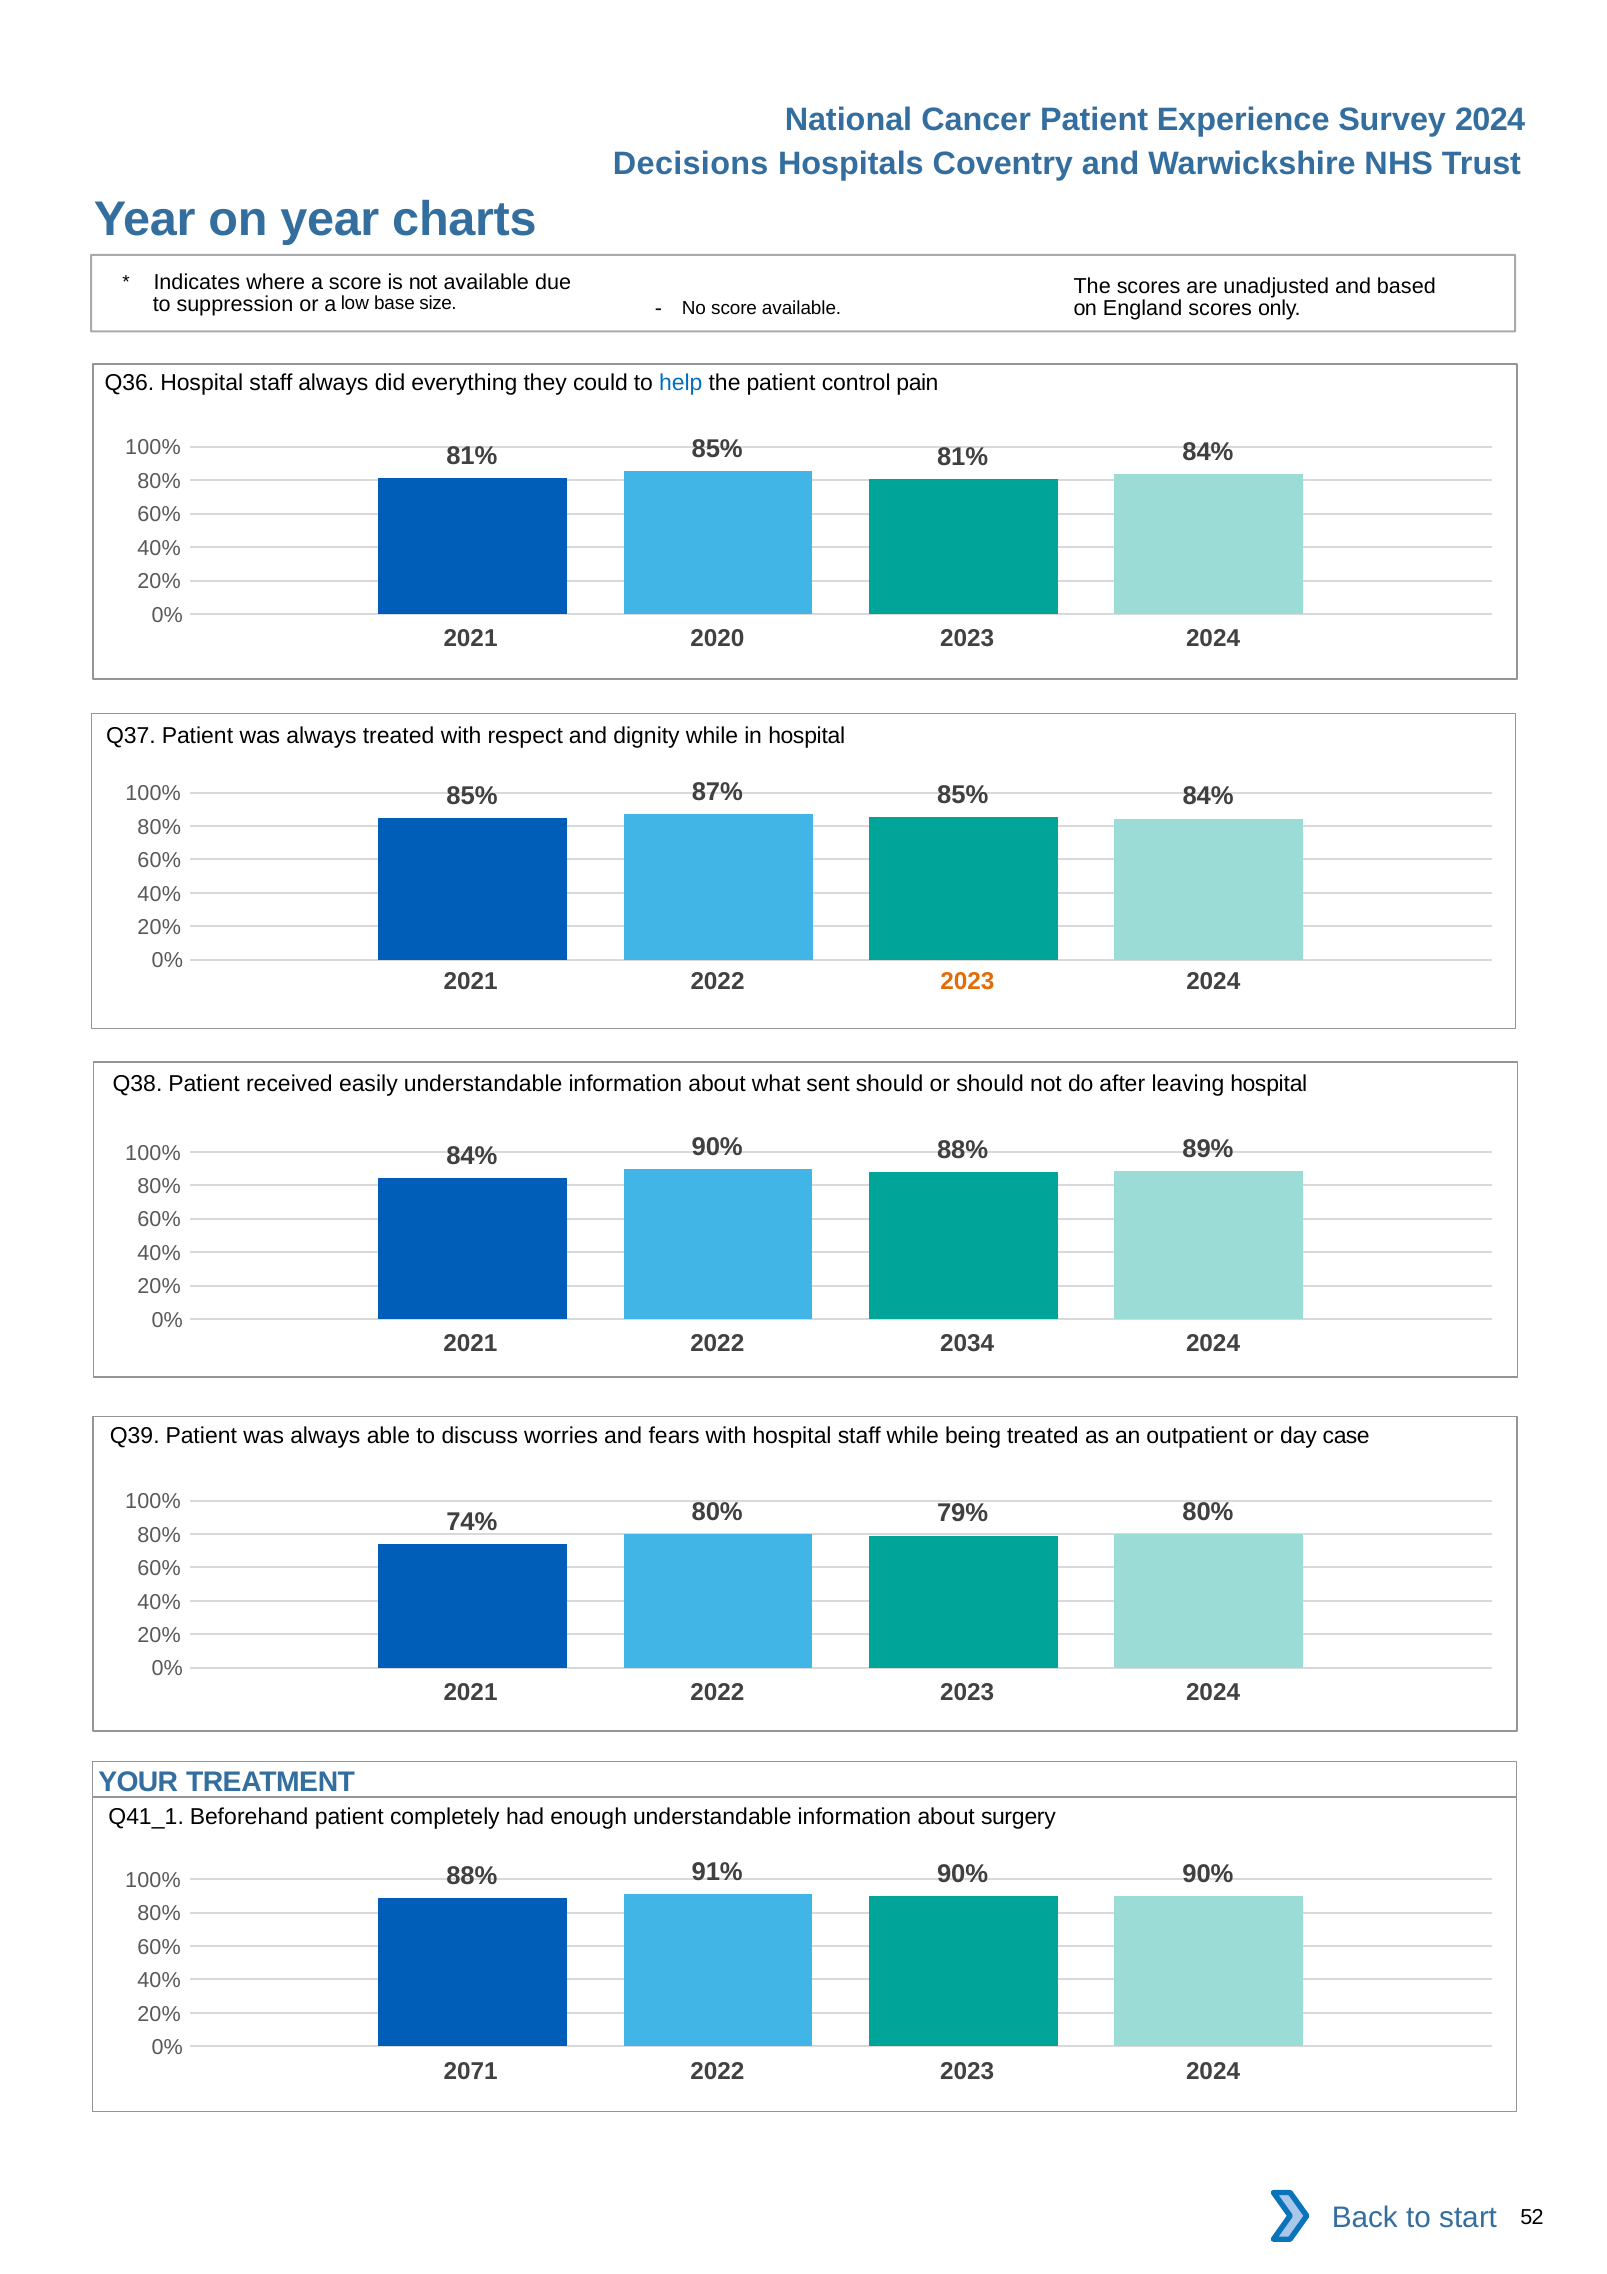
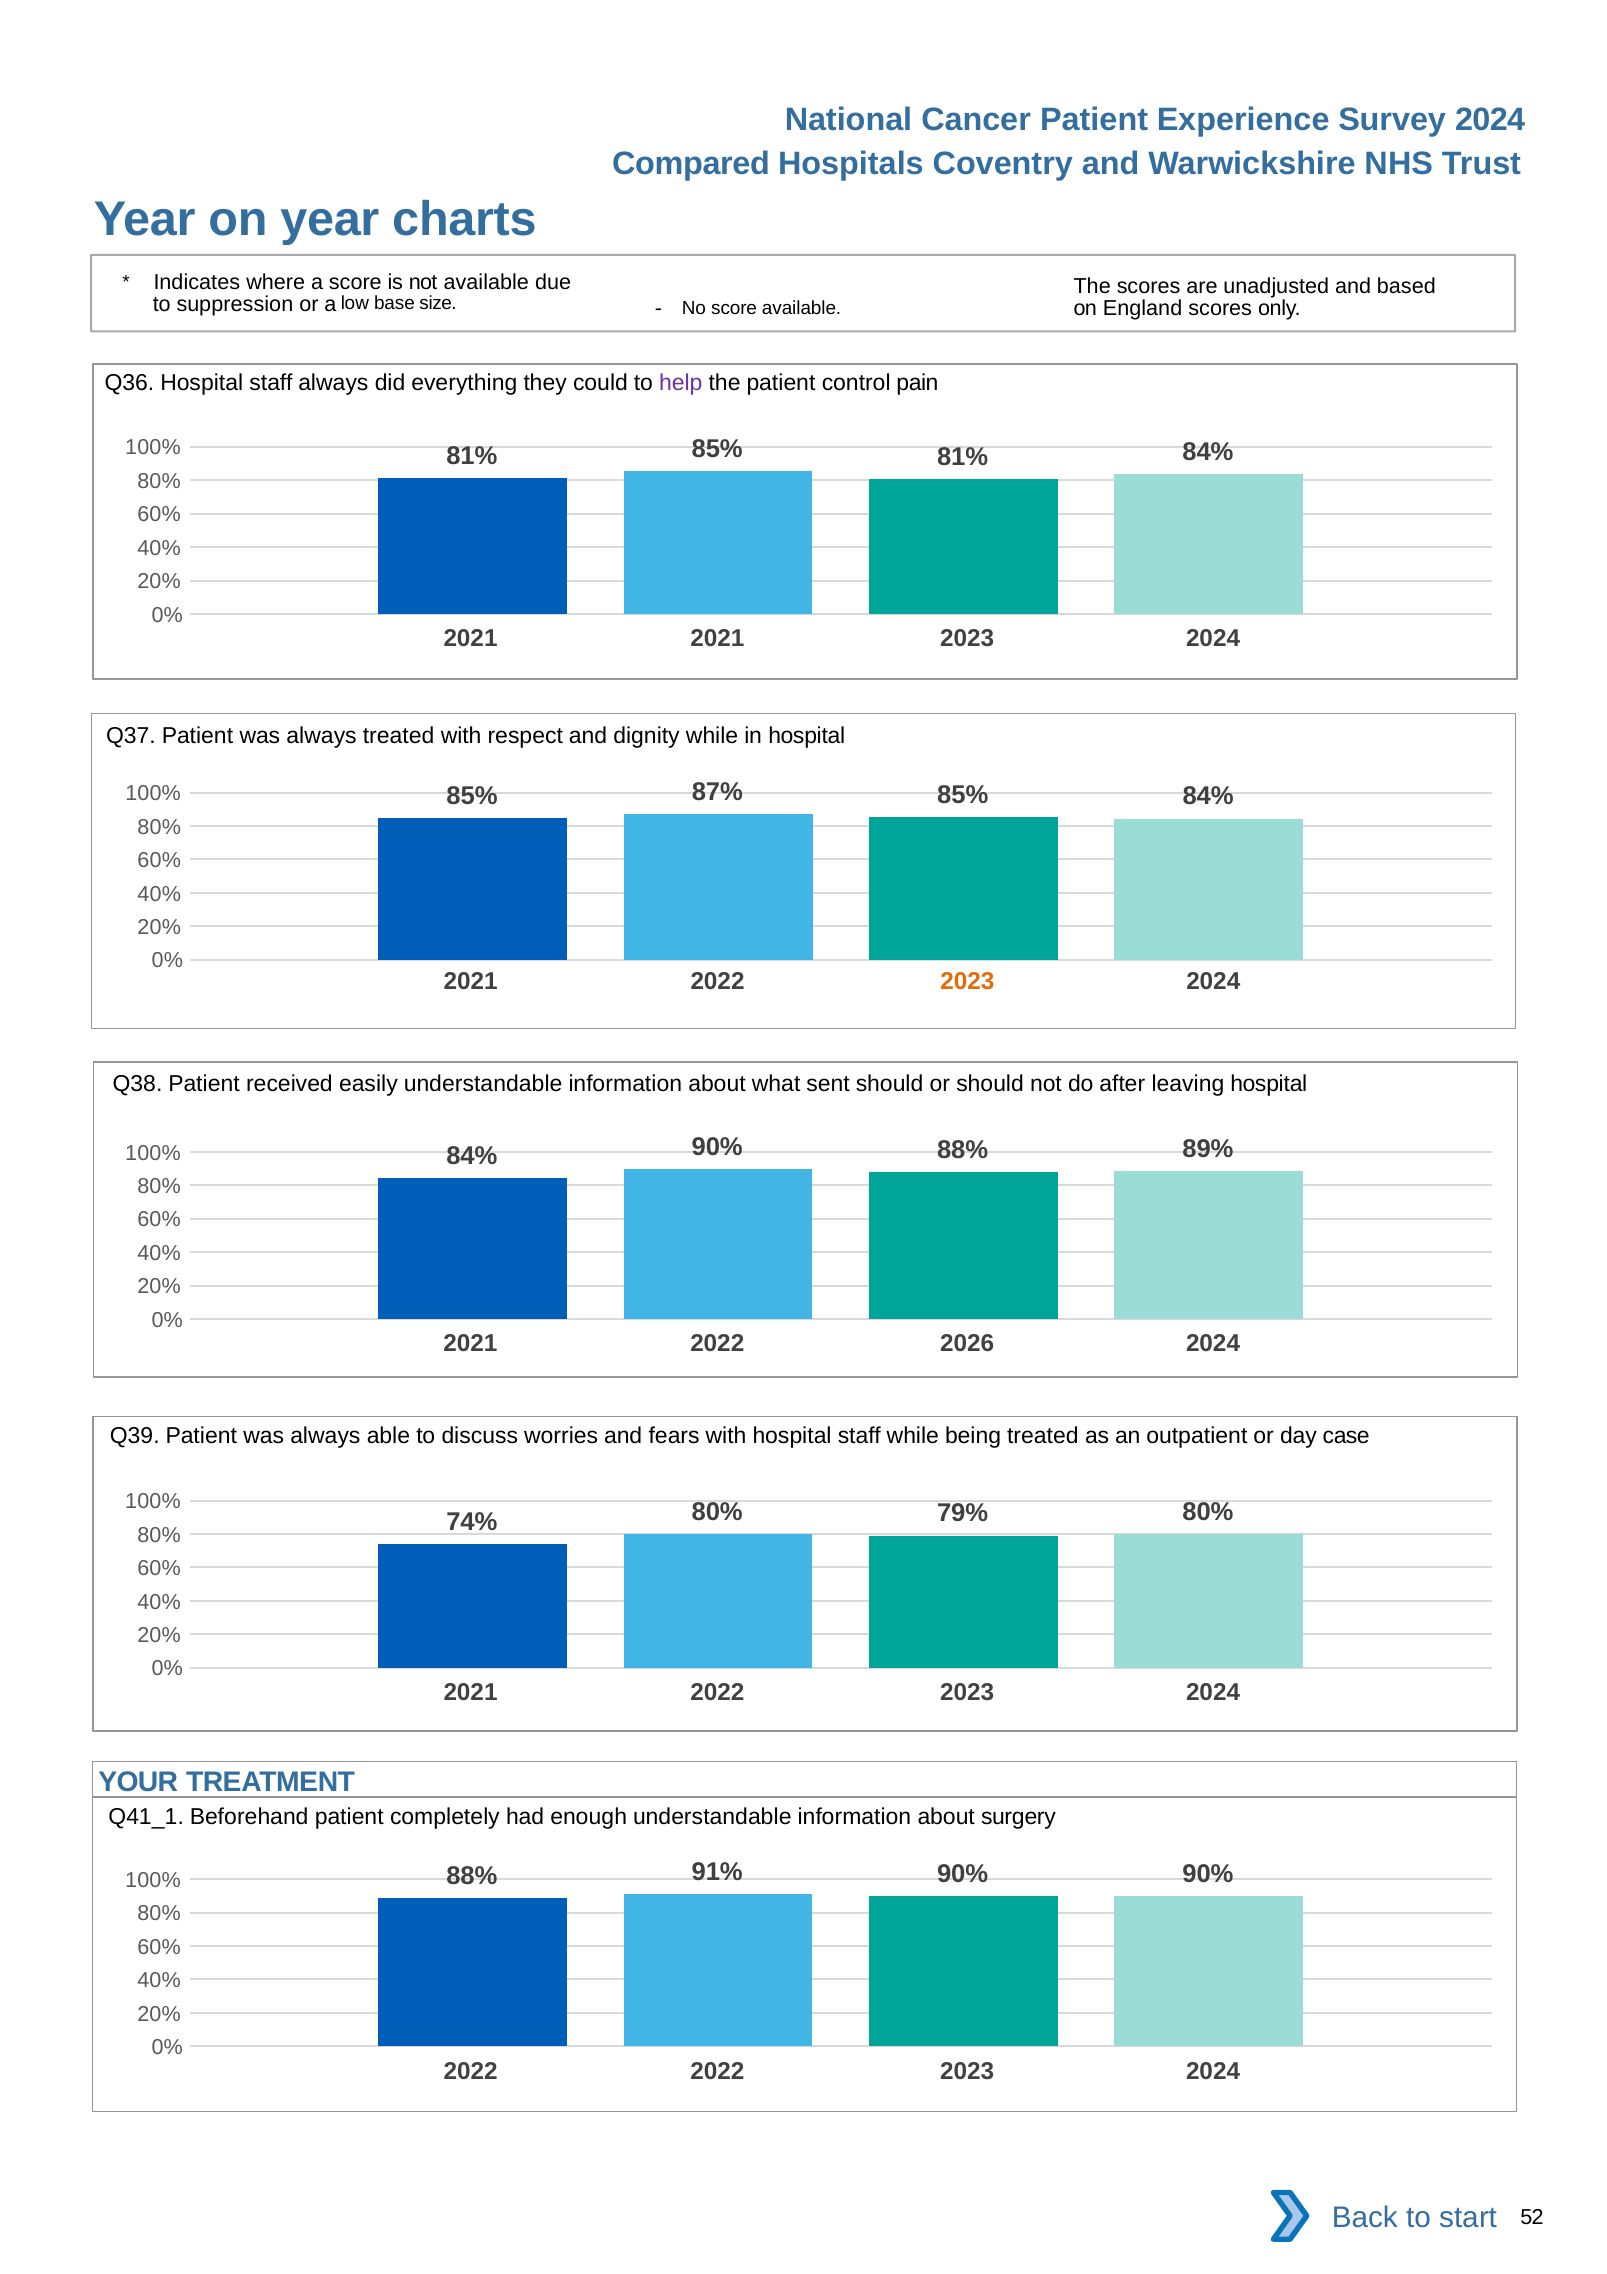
Decisions: Decisions -> Compared
help colour: blue -> purple
2021 2020: 2020 -> 2021
2034: 2034 -> 2026
2071 at (471, 2071): 2071 -> 2022
